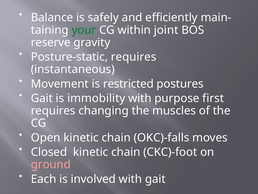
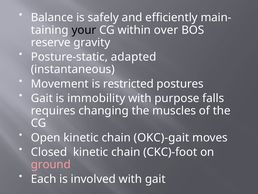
your colour: green -> black
joint: joint -> over
Posture-static requires: requires -> adapted
first: first -> falls
OKC)-falls: OKC)-falls -> OKC)-gait
